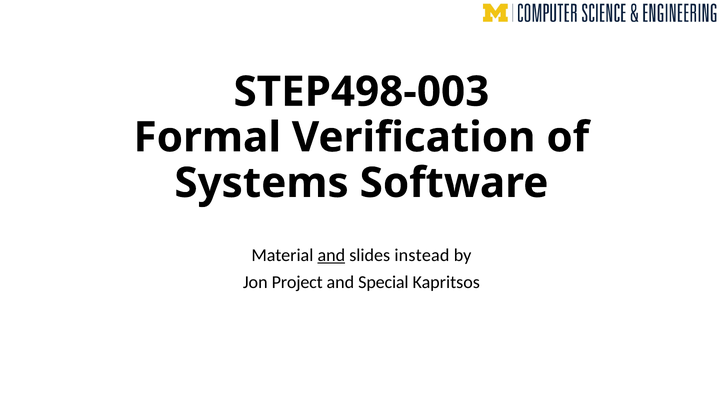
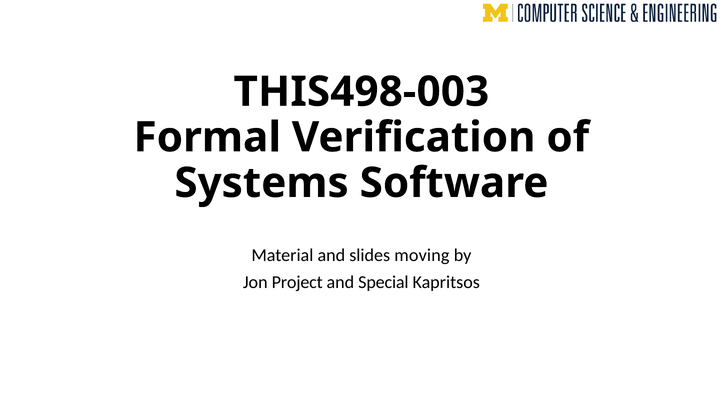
STEP498-003: STEP498-003 -> THIS498-003
and at (331, 255) underline: present -> none
instead: instead -> moving
